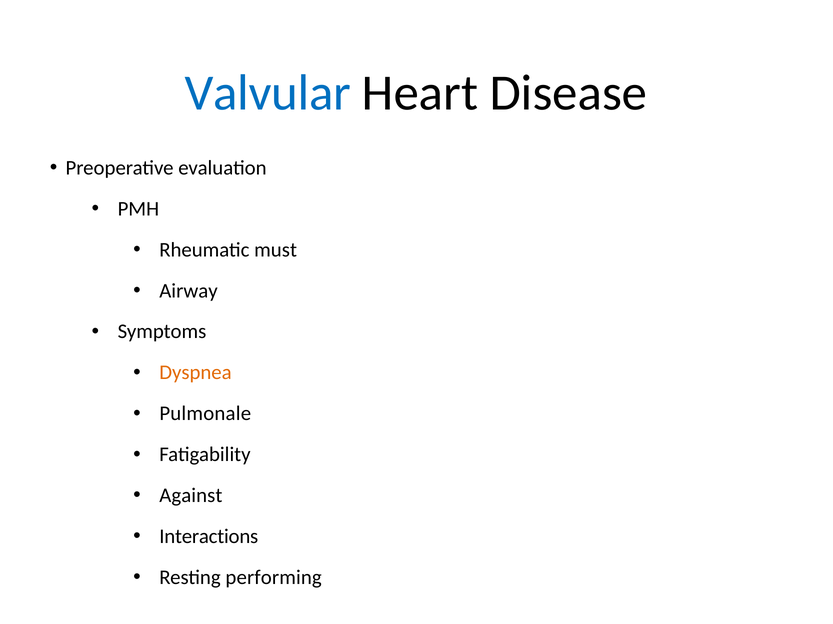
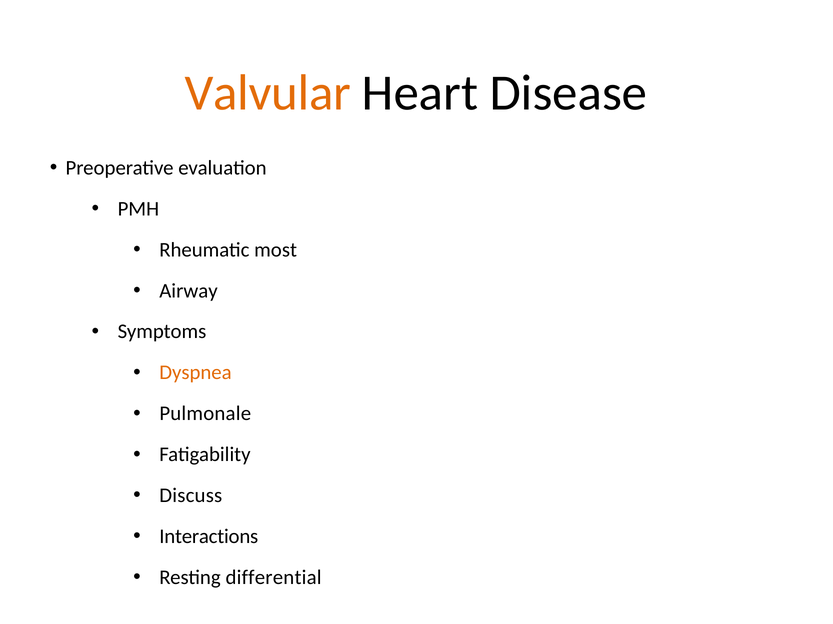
Valvular colour: blue -> orange
must: must -> most
Against: Against -> Discuss
performing: performing -> differential
